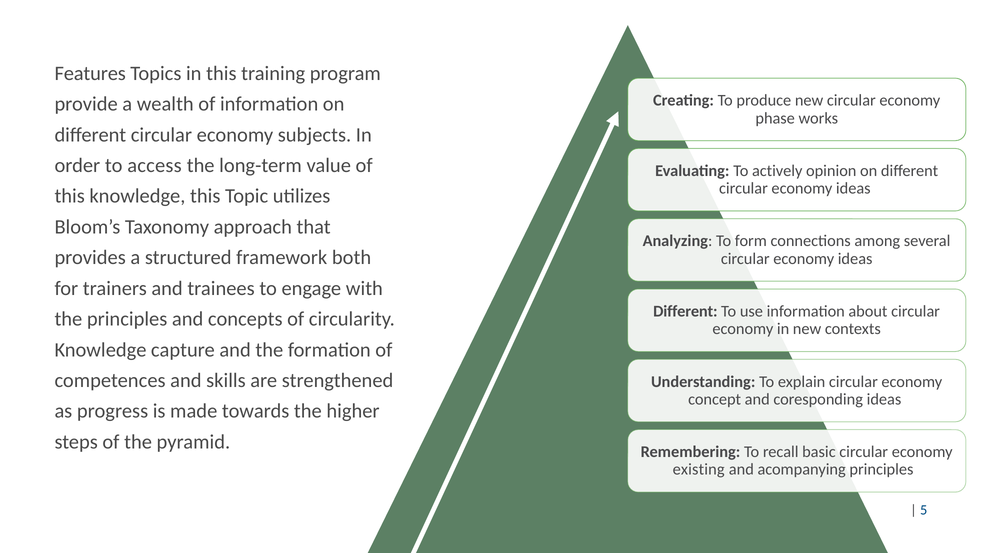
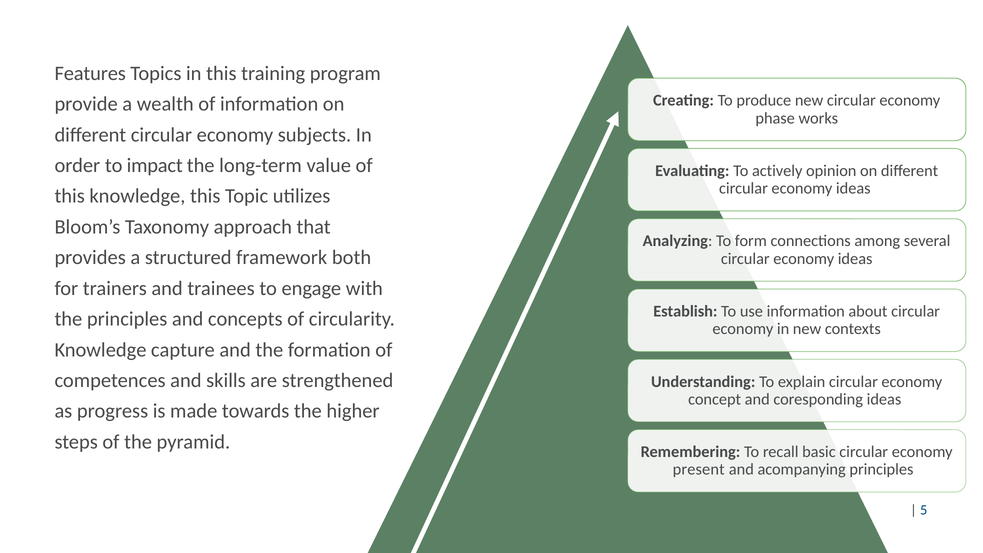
access: access -> impact
Different at (685, 311): Different -> Establish
existing: existing -> present
